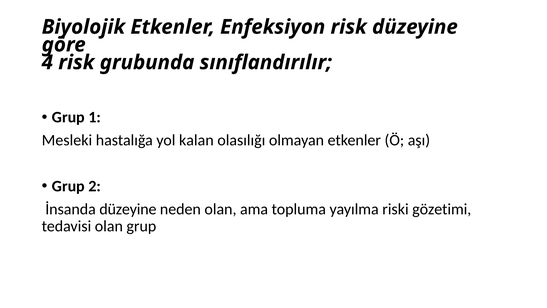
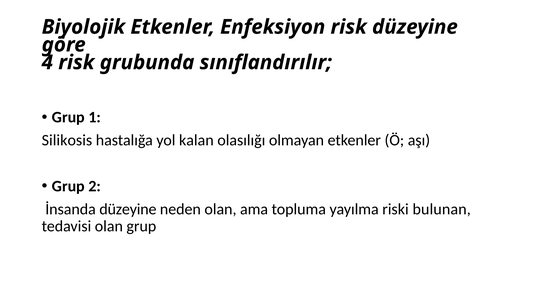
Mesleki: Mesleki -> Silikosis
gözetimi: gözetimi -> bulunan
